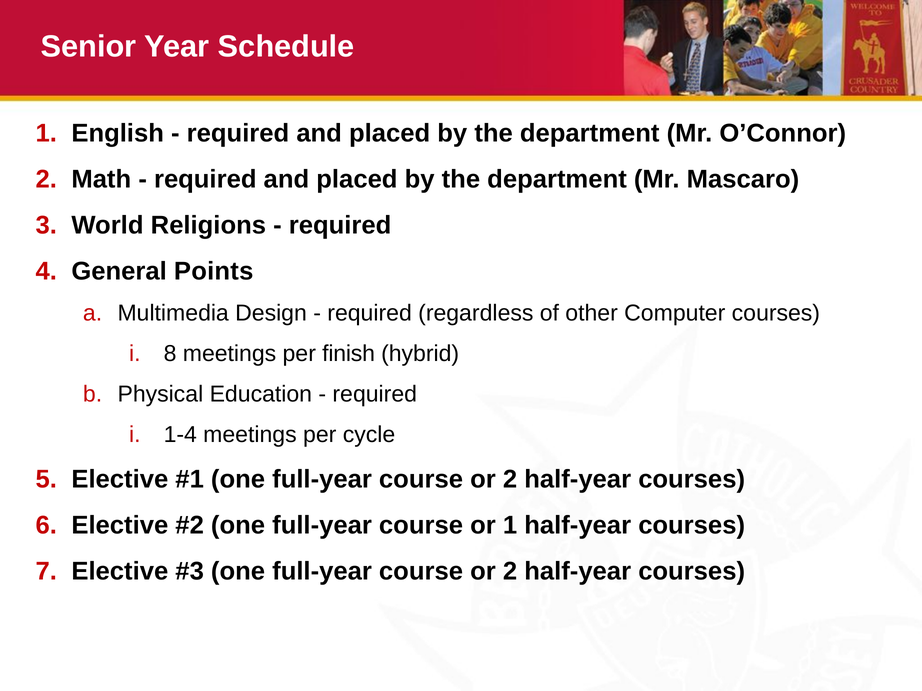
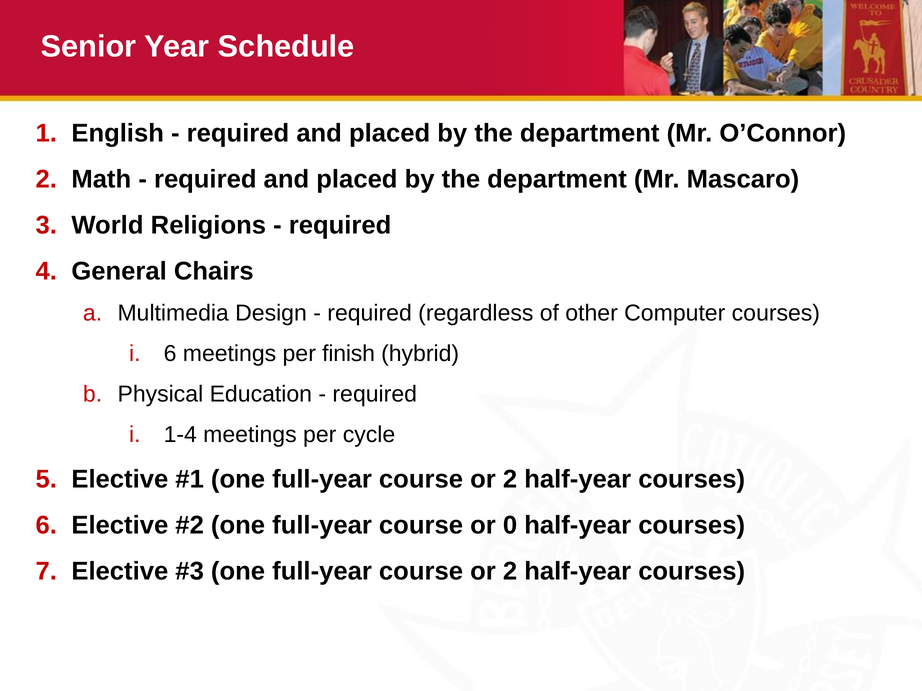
Points: Points -> Chairs
8 at (170, 354): 8 -> 6
or 1: 1 -> 0
